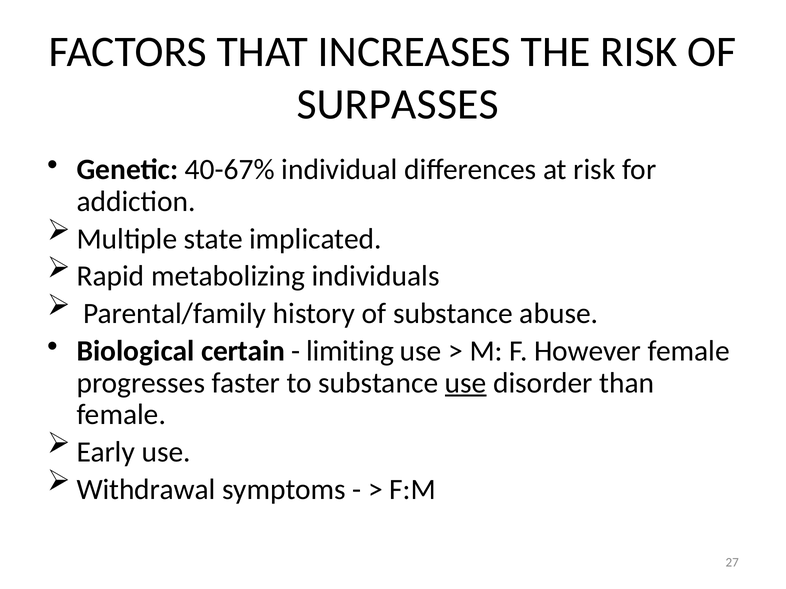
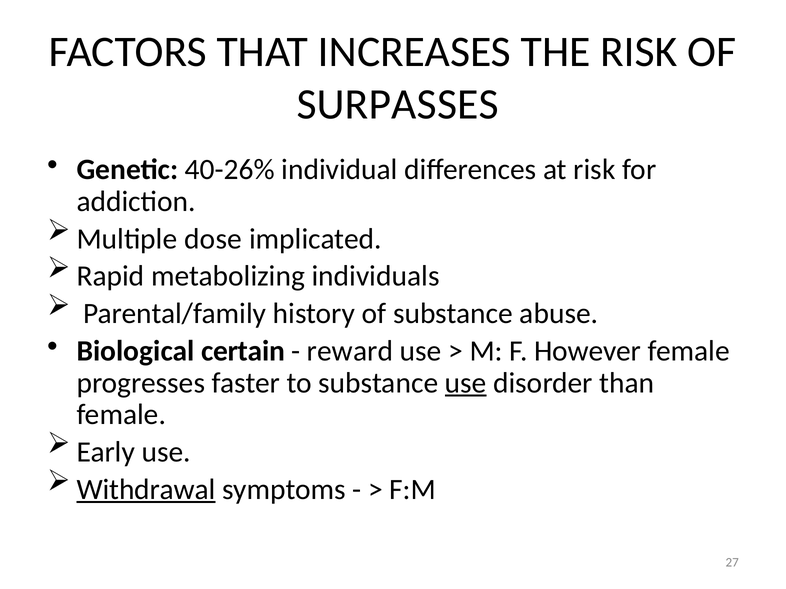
40-67%: 40-67% -> 40-26%
state: state -> dose
limiting: limiting -> reward
Withdrawal underline: none -> present
